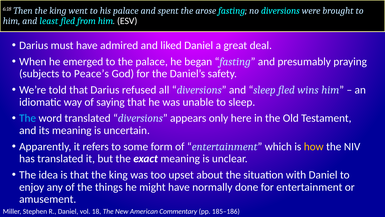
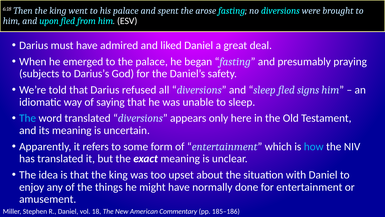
least: least -> upon
Peace’s: Peace’s -> Darius’s
wins: wins -> signs
how colour: yellow -> light blue
